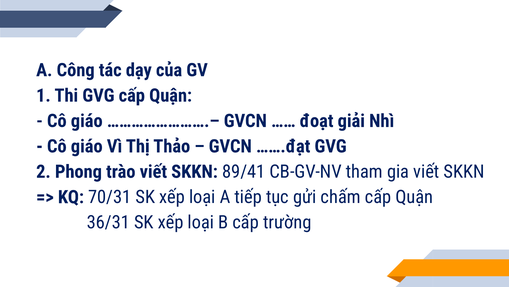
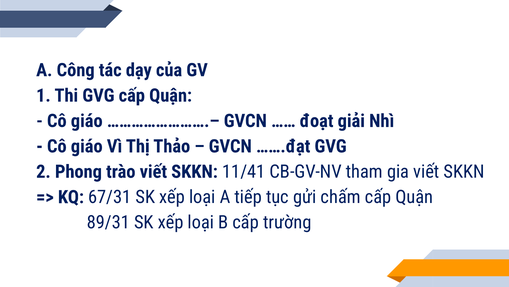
89/41: 89/41 -> 11/41
70/31: 70/31 -> 67/31
36/31: 36/31 -> 89/31
